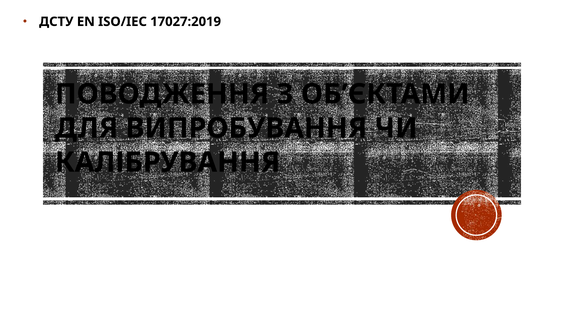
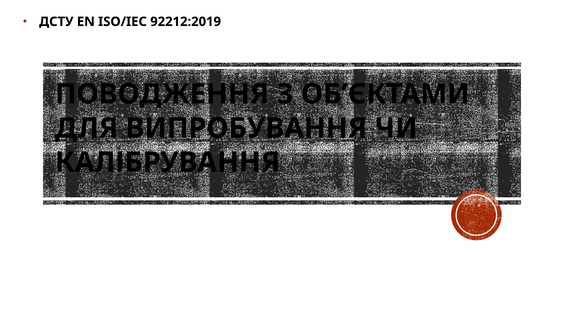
17027:2019: 17027:2019 -> 92212:2019
